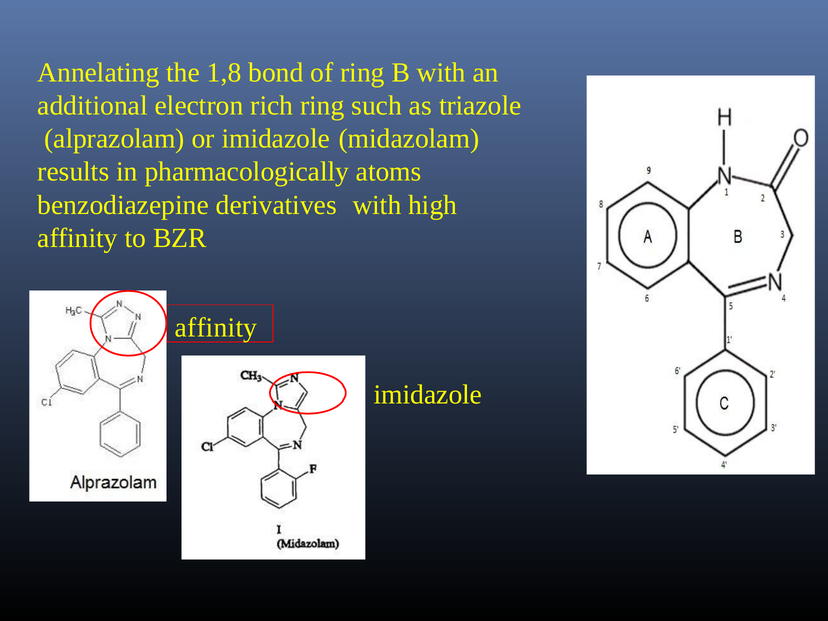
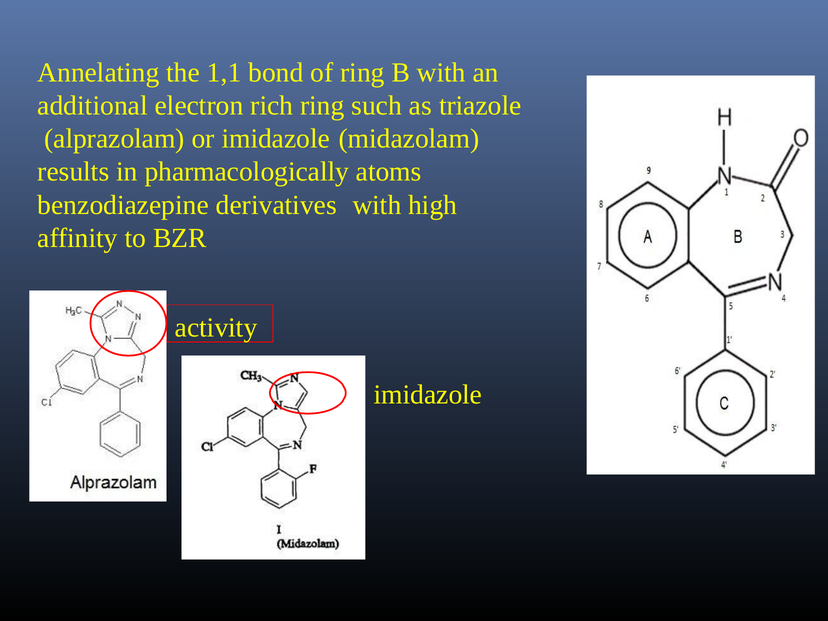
1,8: 1,8 -> 1,1
affinity at (216, 328): affinity -> activity
